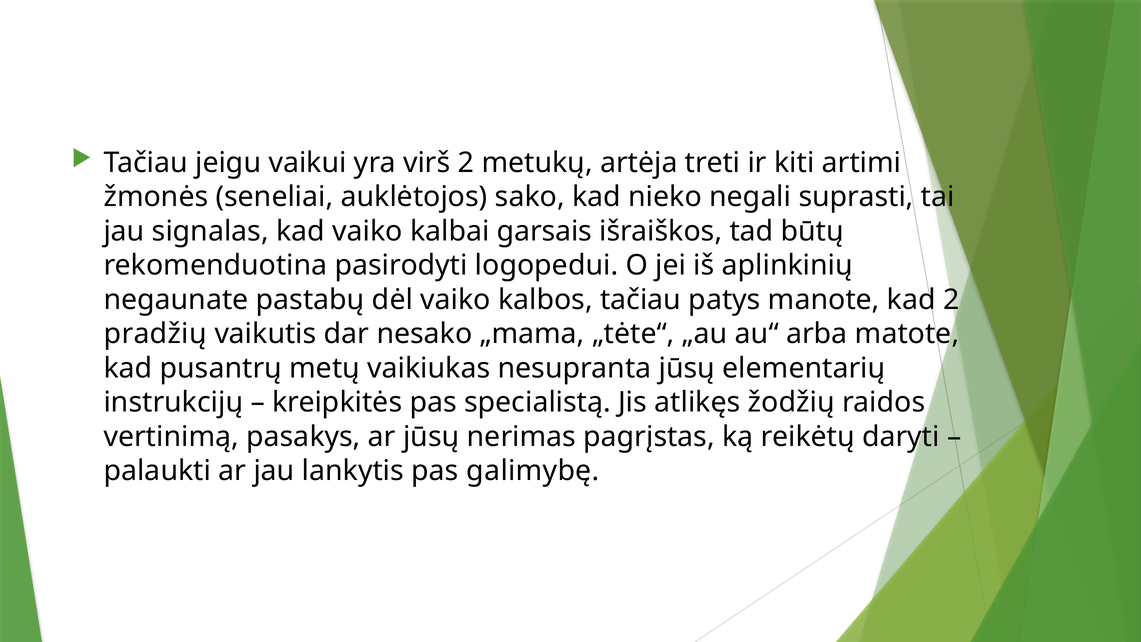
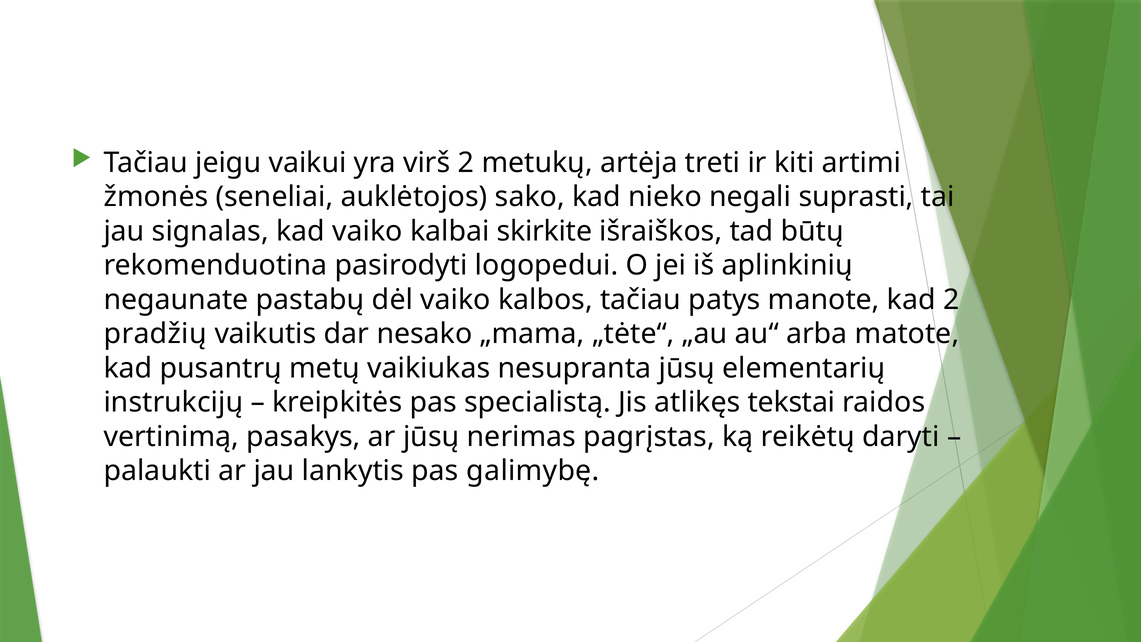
garsais: garsais -> skirkite
žodžių: žodžių -> tekstai
